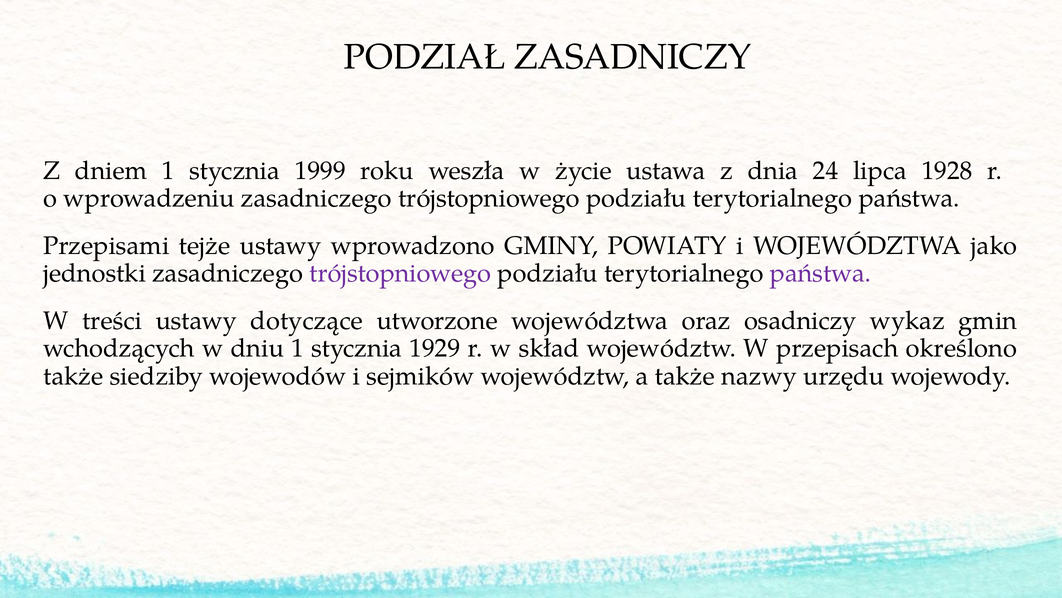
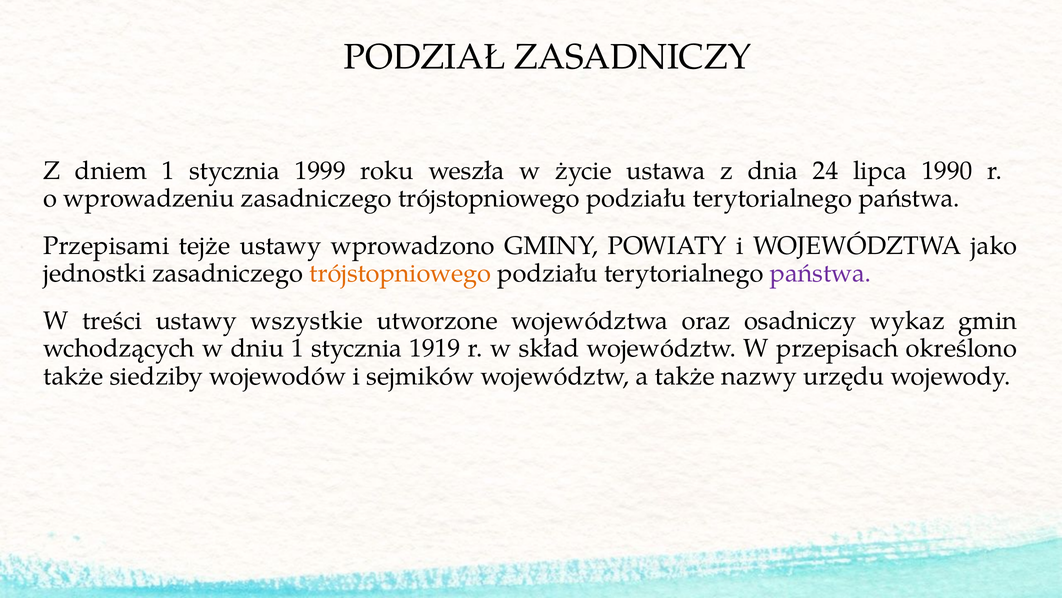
1928: 1928 -> 1990
trójstopniowego at (400, 273) colour: purple -> orange
dotyczące: dotyczące -> wszystkie
1929: 1929 -> 1919
